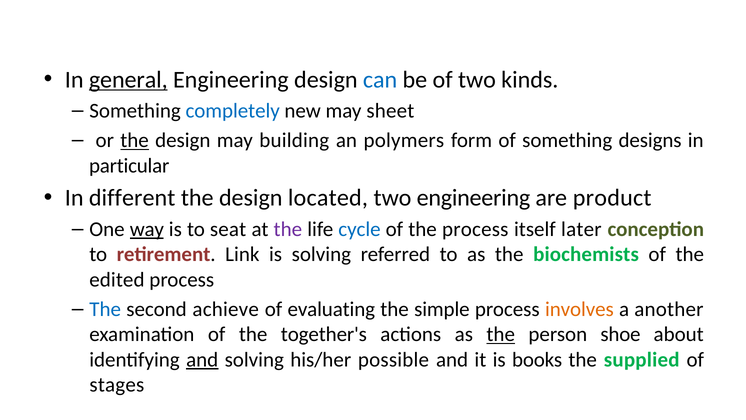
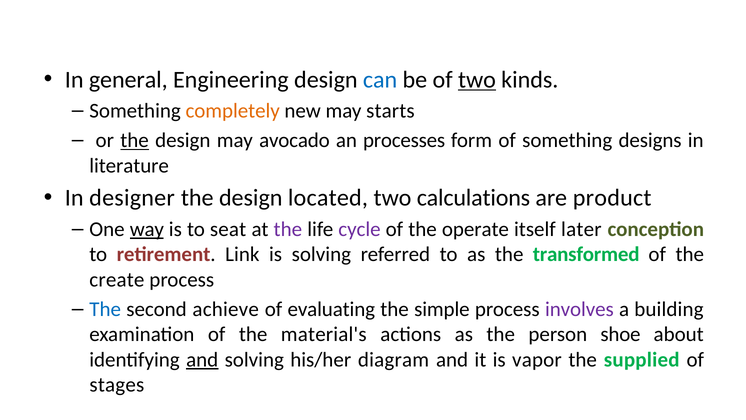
general underline: present -> none
two at (477, 80) underline: none -> present
completely colour: blue -> orange
sheet: sheet -> starts
building: building -> avocado
polymers: polymers -> processes
particular: particular -> literature
different: different -> designer
two engineering: engineering -> calculations
cycle colour: blue -> purple
the process: process -> operate
biochemists: biochemists -> transformed
edited: edited -> create
involves colour: orange -> purple
another: another -> building
together's: together's -> material's
the at (501, 334) underline: present -> none
possible: possible -> diagram
books: books -> vapor
